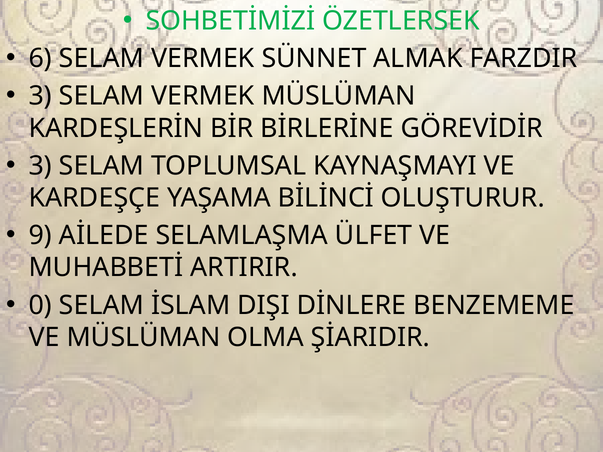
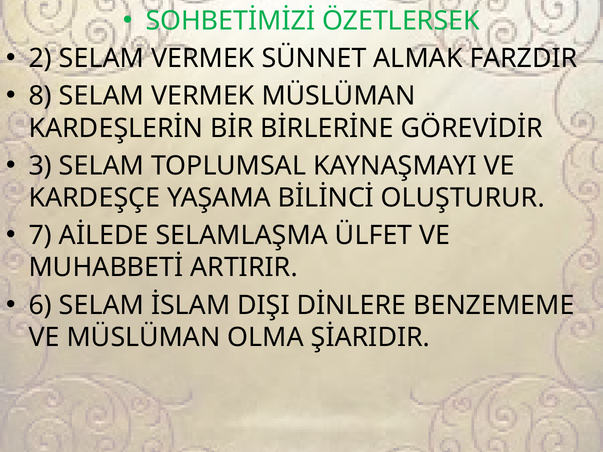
6: 6 -> 2
3 at (40, 96): 3 -> 8
9: 9 -> 7
0: 0 -> 6
